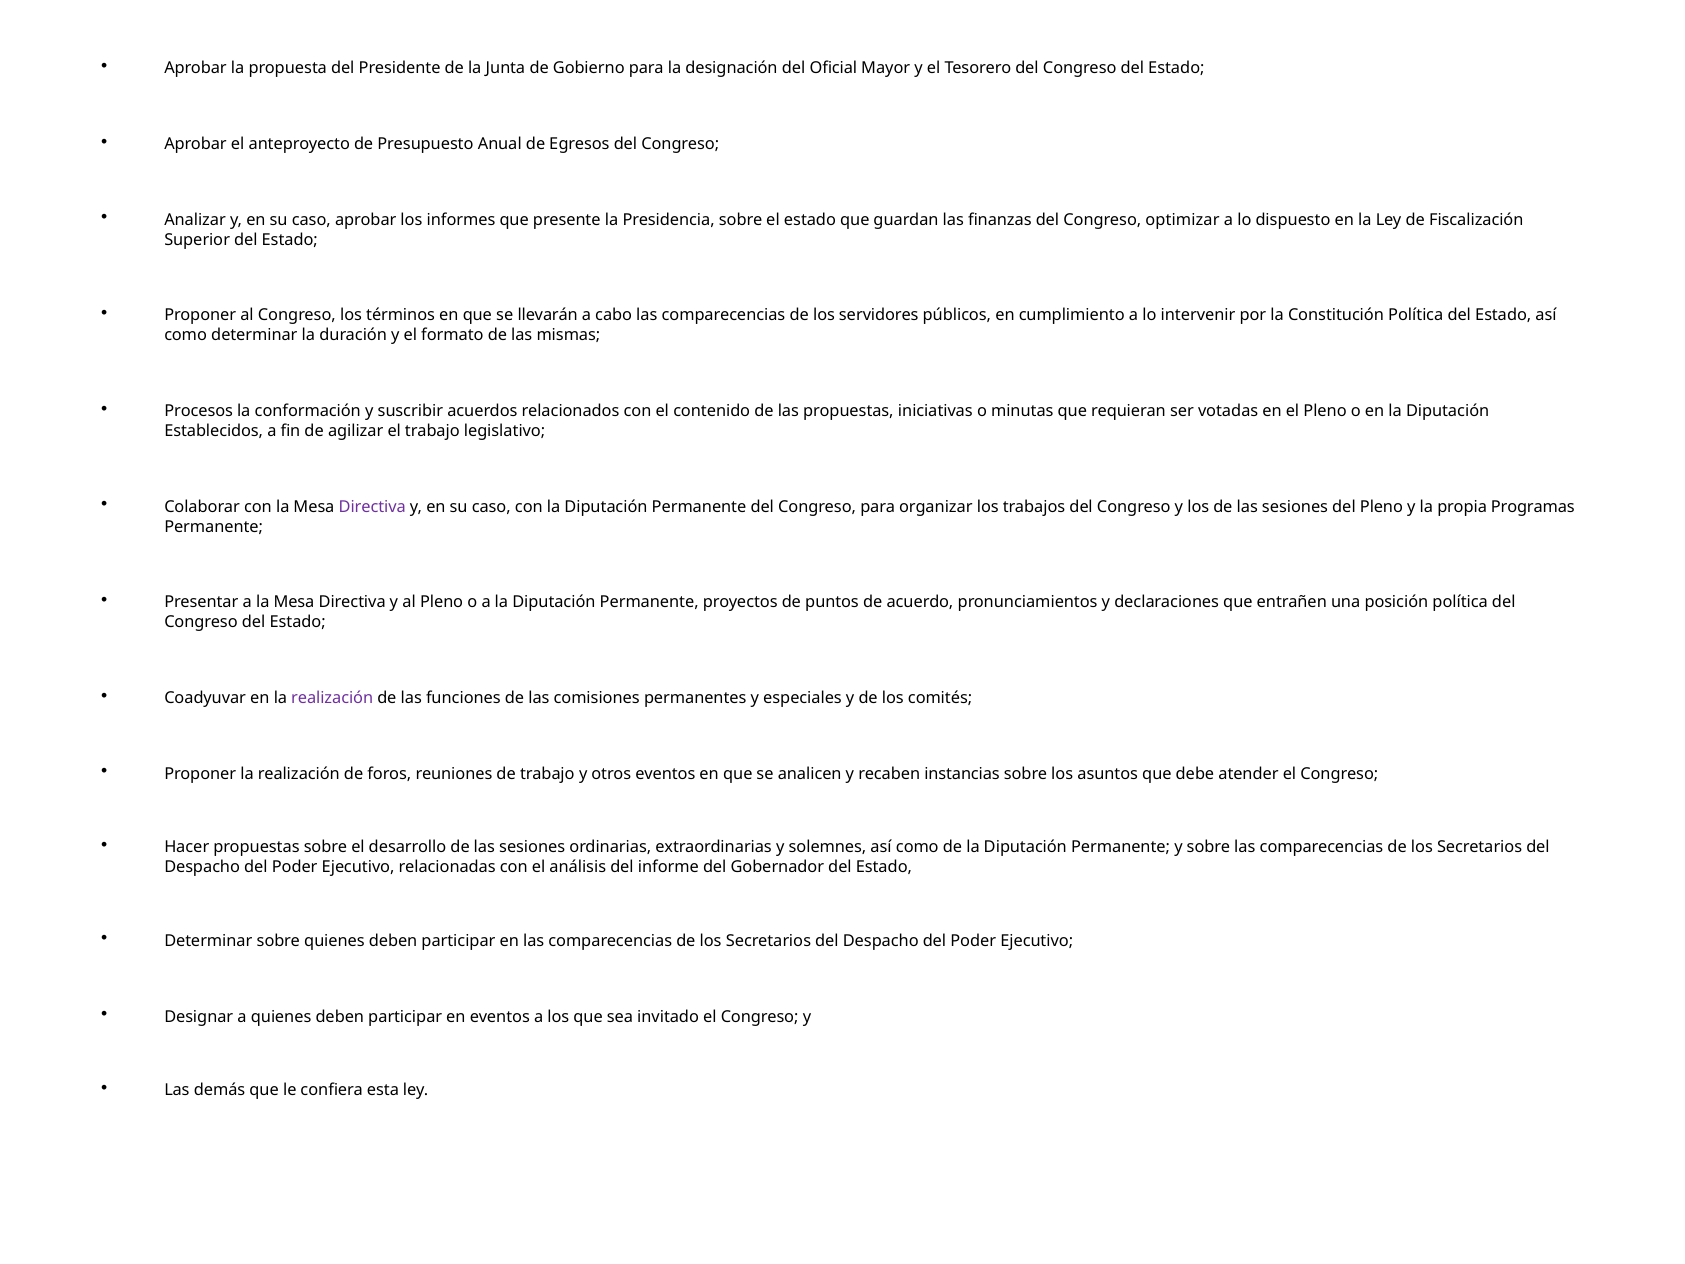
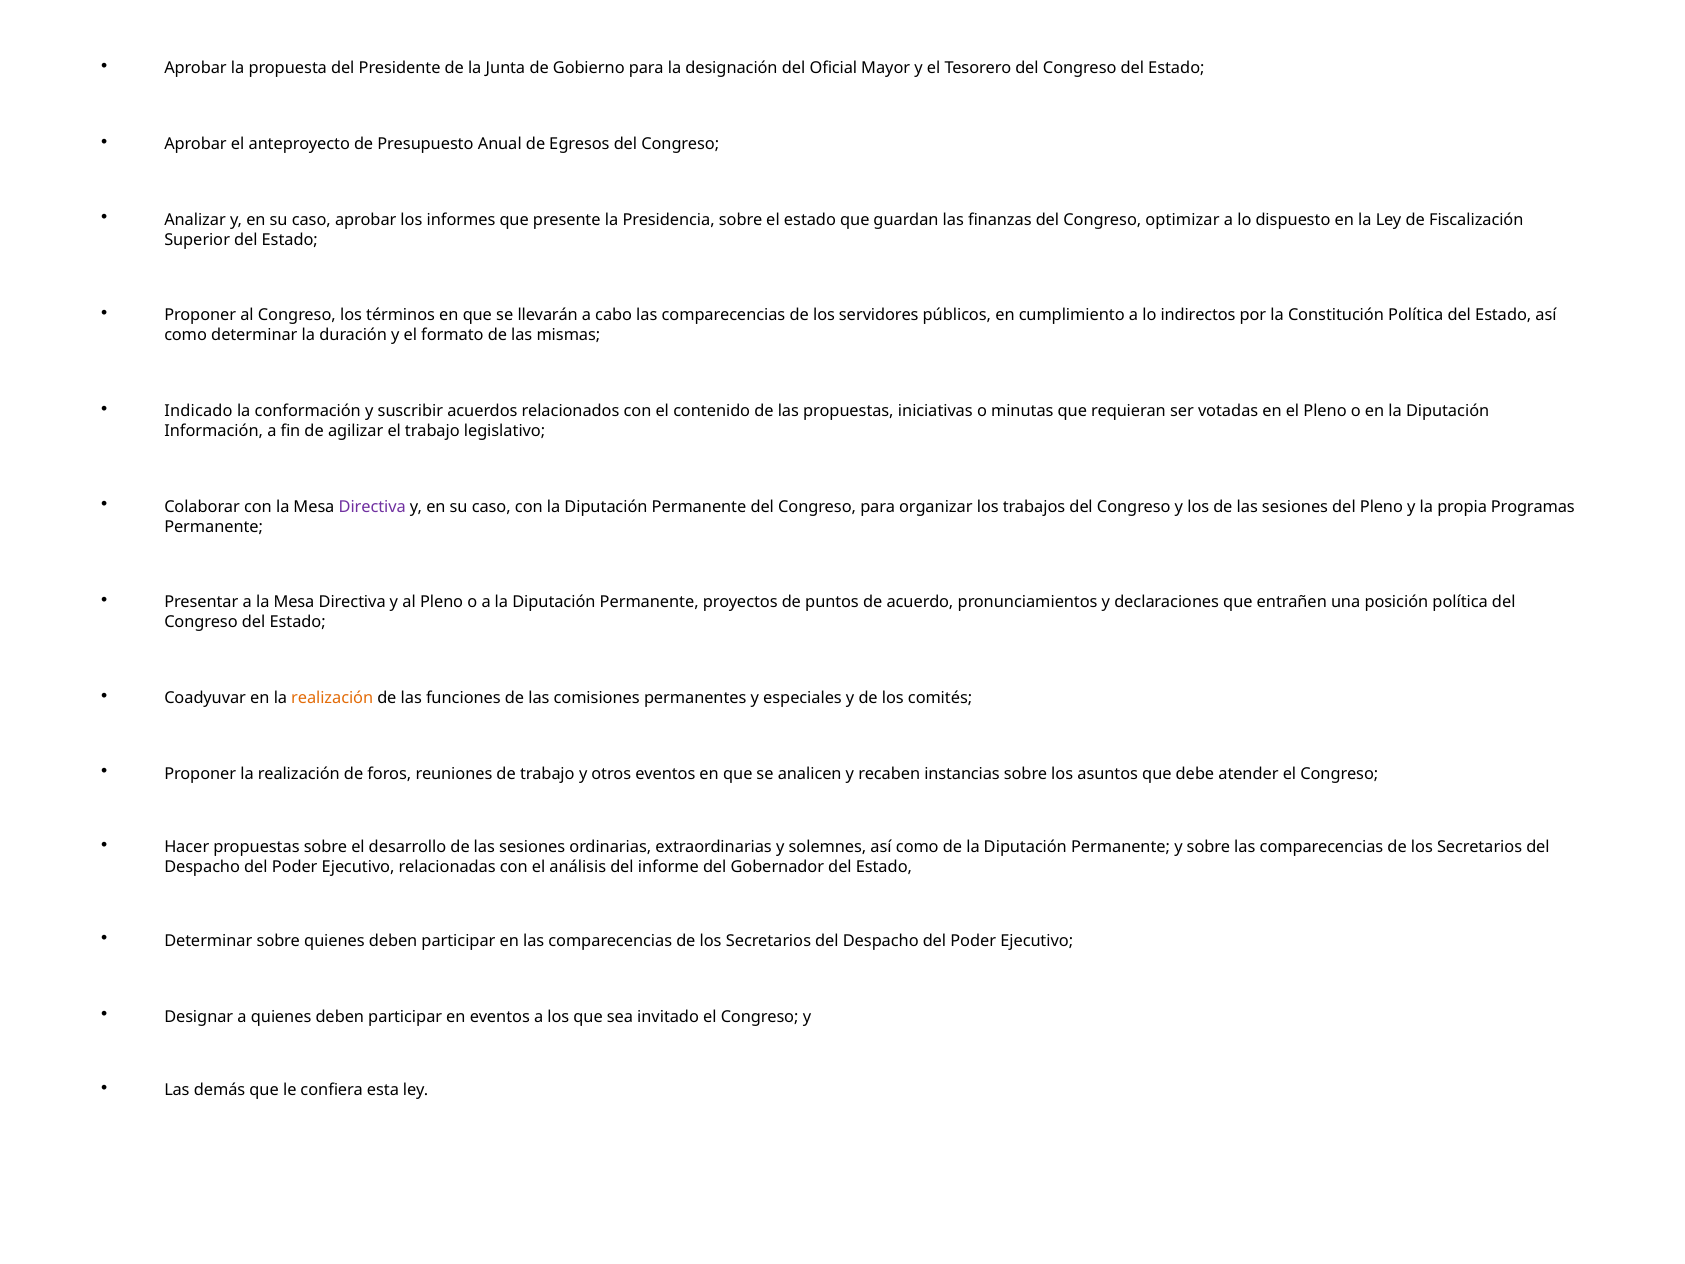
intervenir: intervenir -> indirectos
Procesos: Procesos -> Indicado
Establecidos: Establecidos -> Información
realización at (332, 698) colour: purple -> orange
